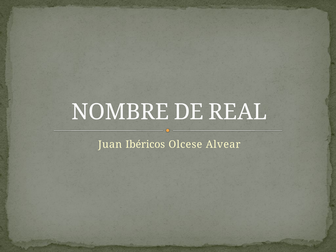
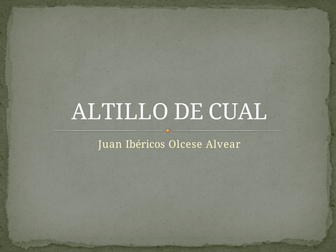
NOMBRE: NOMBRE -> ALTILLO
REAL: REAL -> CUAL
